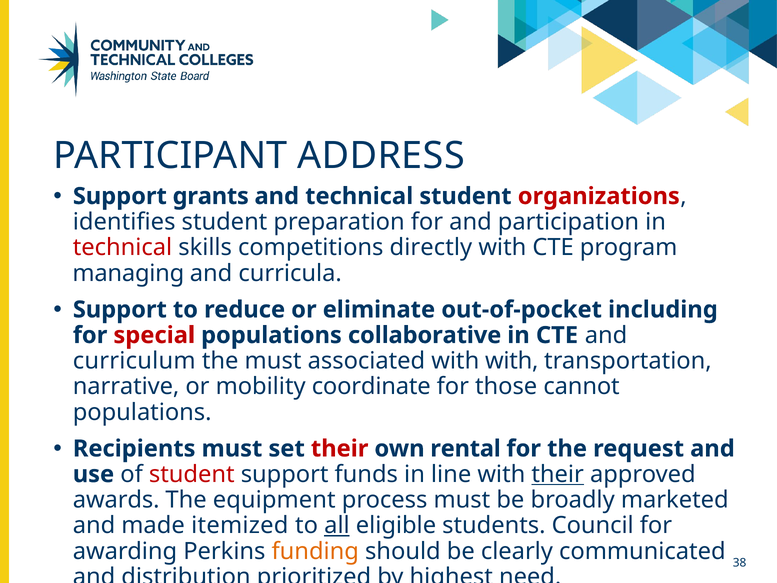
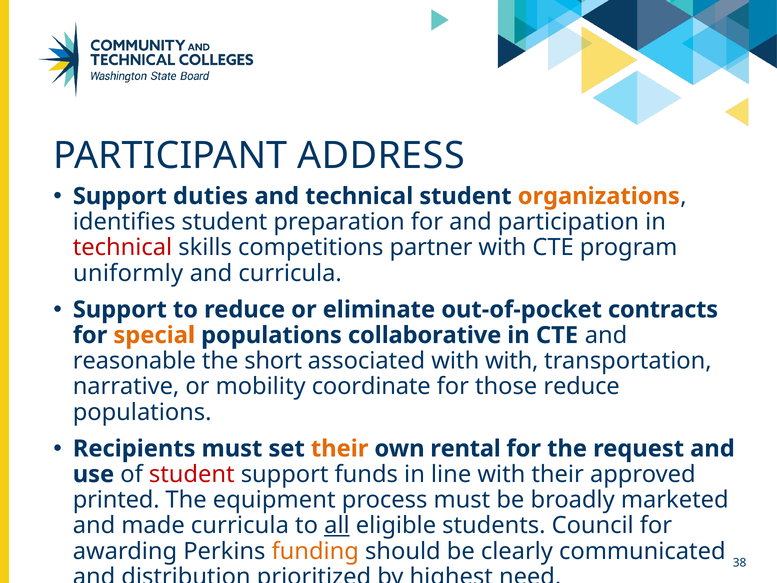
grants: grants -> duties
organizations colour: red -> orange
directly: directly -> partner
managing: managing -> uniformly
including: including -> contracts
special colour: red -> orange
curriculum: curriculum -> reasonable
the must: must -> short
those cannot: cannot -> reduce
their at (340, 448) colour: red -> orange
their at (558, 474) underline: present -> none
awards: awards -> printed
made itemized: itemized -> curricula
